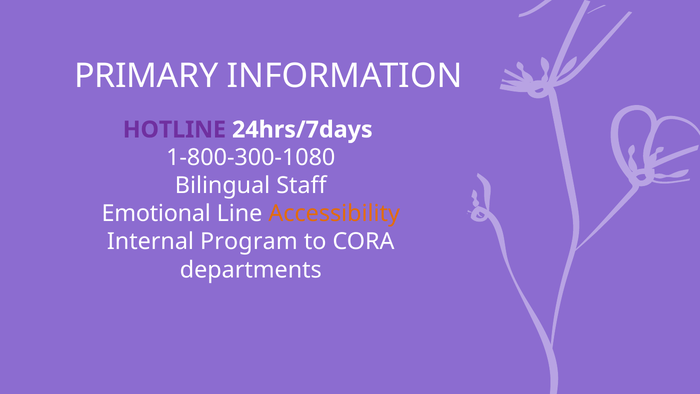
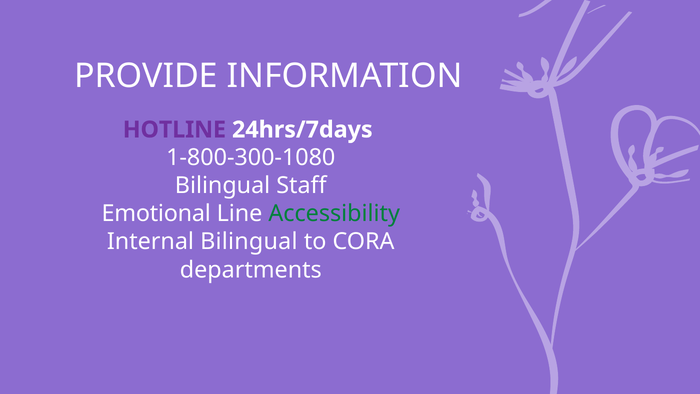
PRIMARY: PRIMARY -> PROVIDE
Accessibility colour: orange -> green
Internal Program: Program -> Bilingual
